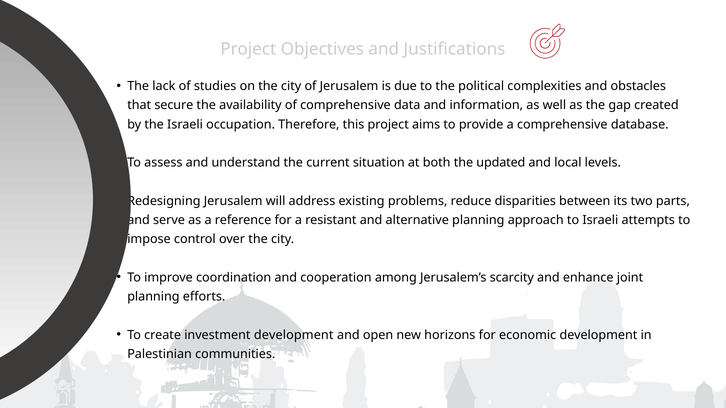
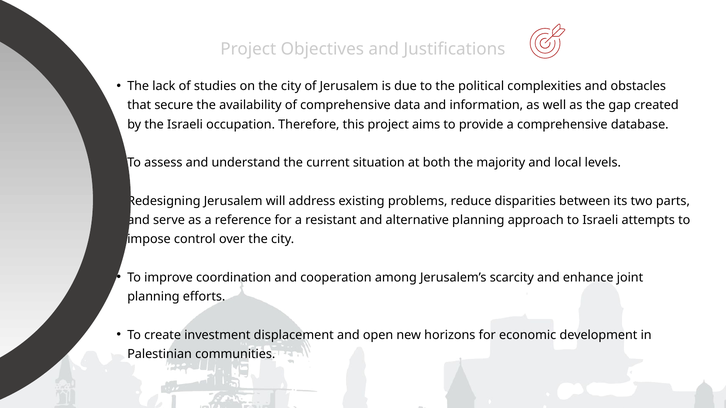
updated: updated -> majority
investment development: development -> displacement
